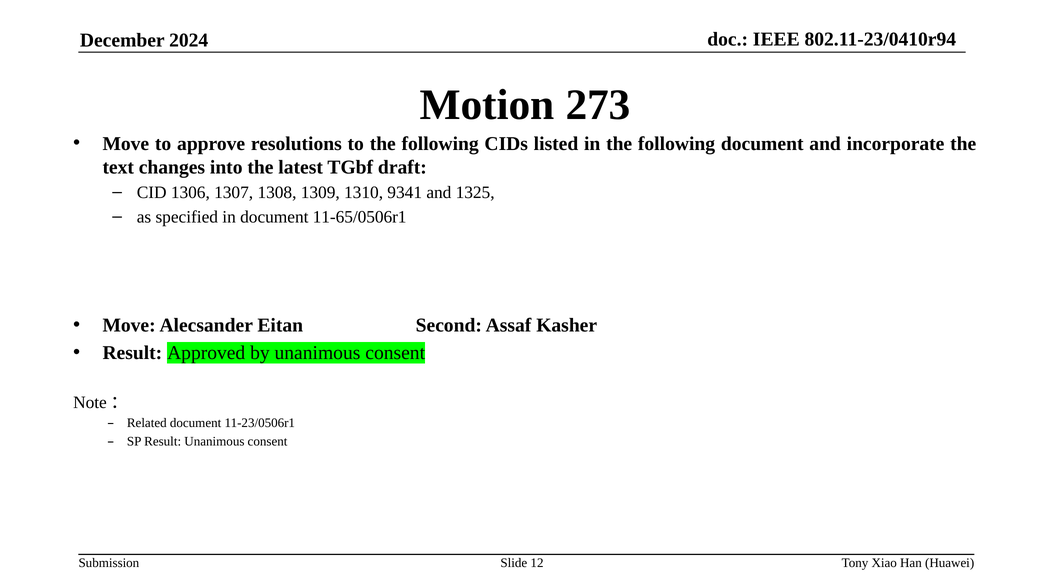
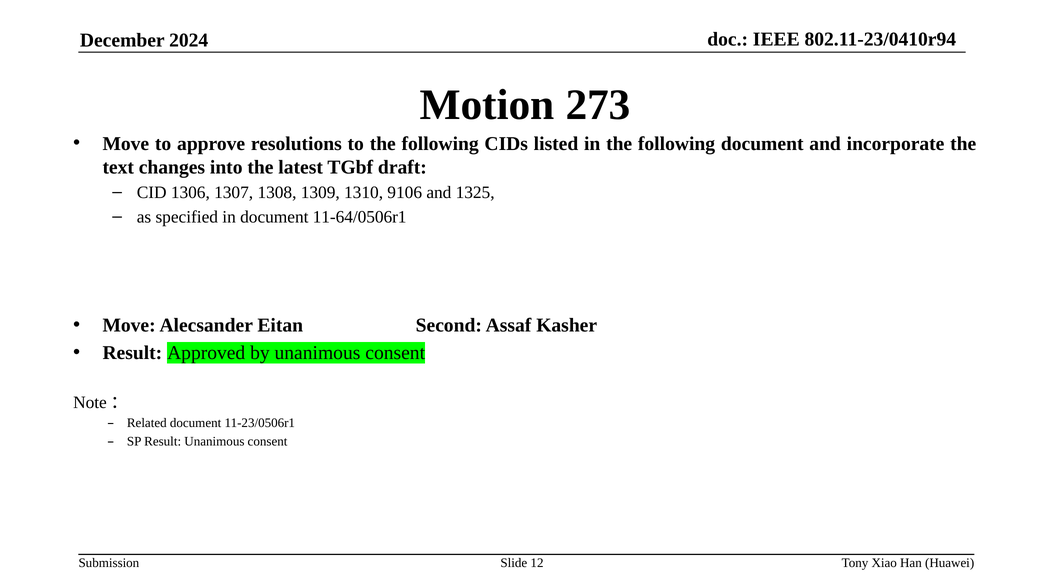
9341: 9341 -> 9106
11-65/0506r1: 11-65/0506r1 -> 11-64/0506r1
